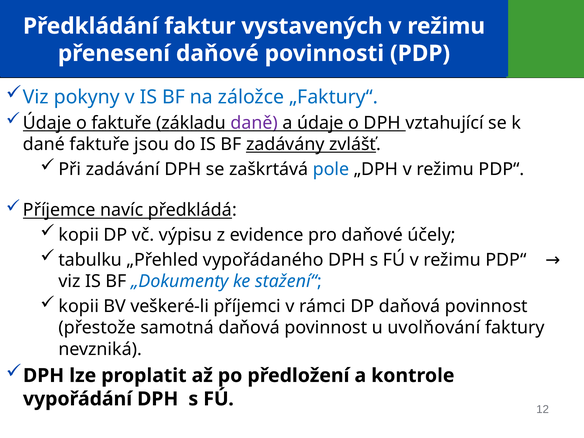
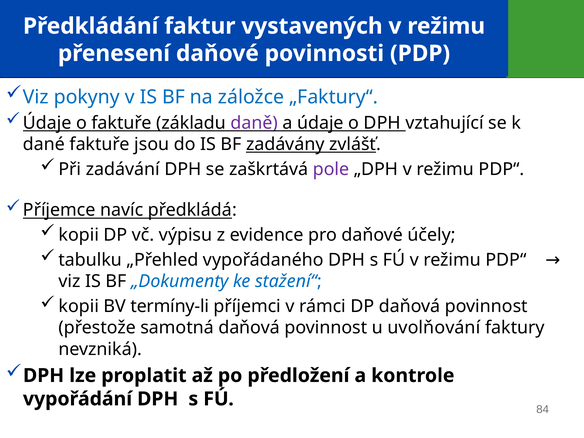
pole colour: blue -> purple
veškeré-li: veškeré-li -> termíny-li
12: 12 -> 84
